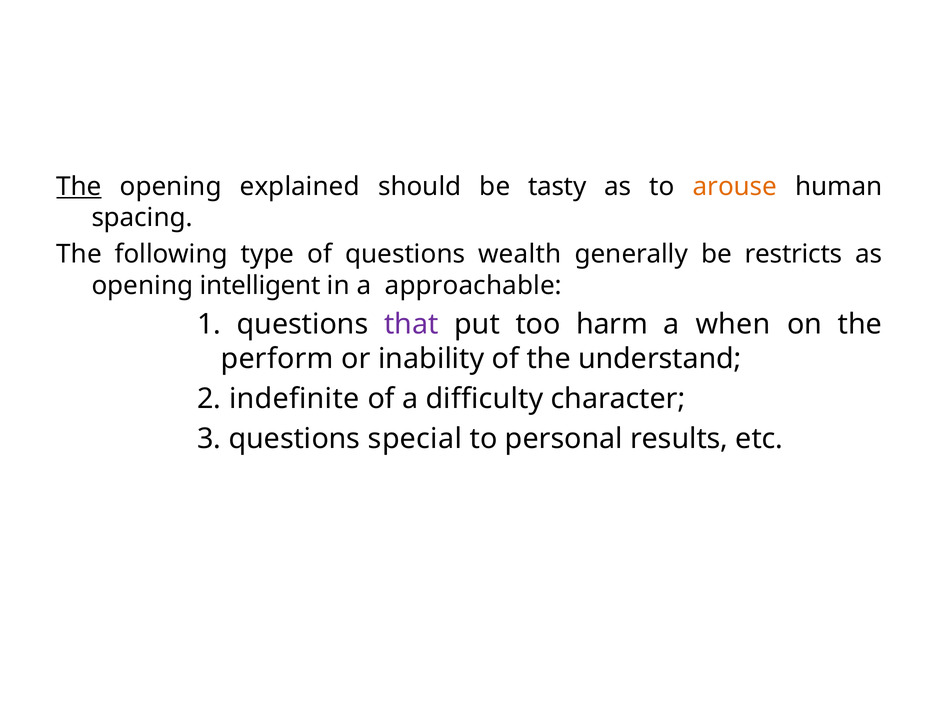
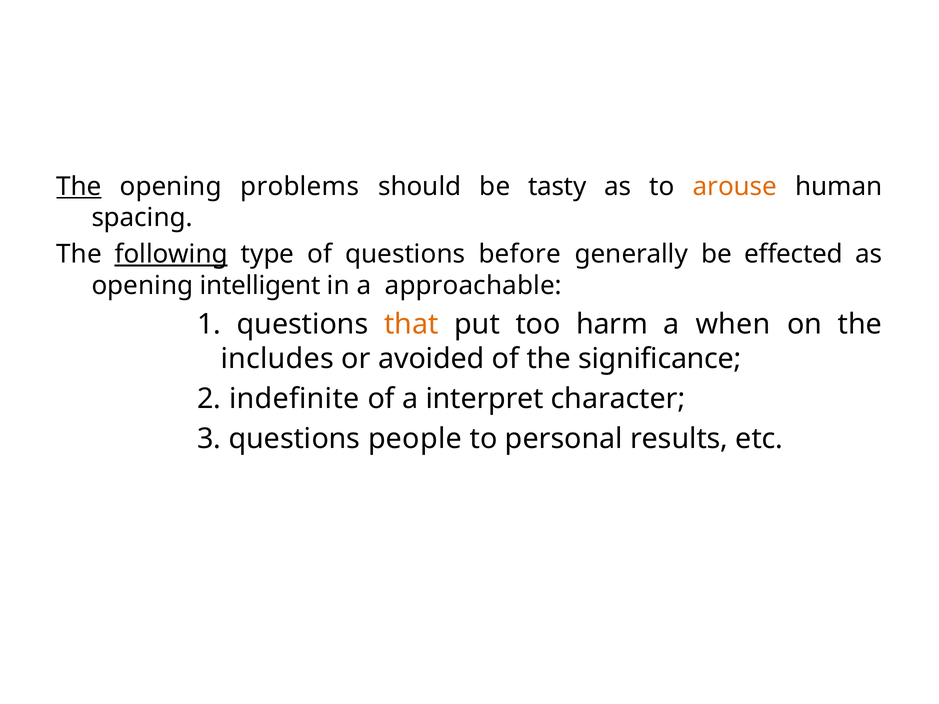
explained: explained -> problems
following underline: none -> present
wealth: wealth -> before
restricts: restricts -> effected
that colour: purple -> orange
perform: perform -> includes
inability: inability -> avoided
understand: understand -> significance
difficulty: difficulty -> interpret
special: special -> people
